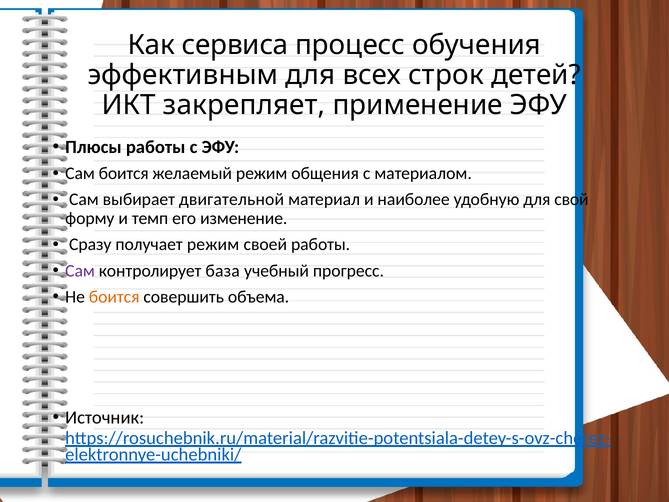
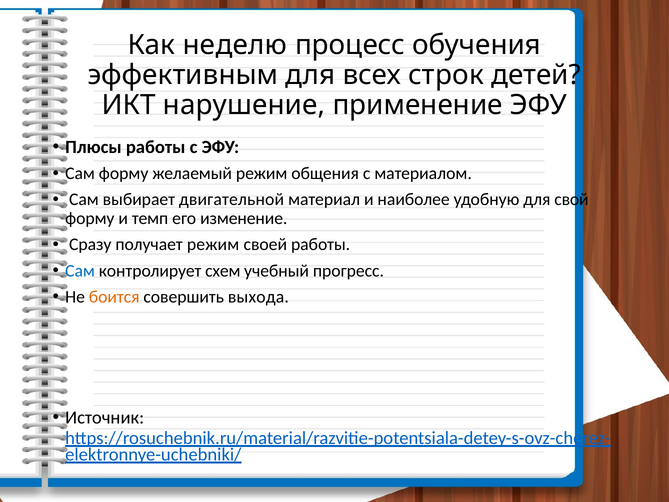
сервиса: сервиса -> неделю
закрепляет: закрепляет -> нарушение
Сам боится: боится -> форму
Сам at (80, 271) colour: purple -> blue
база: база -> схем
объема: объема -> выхода
